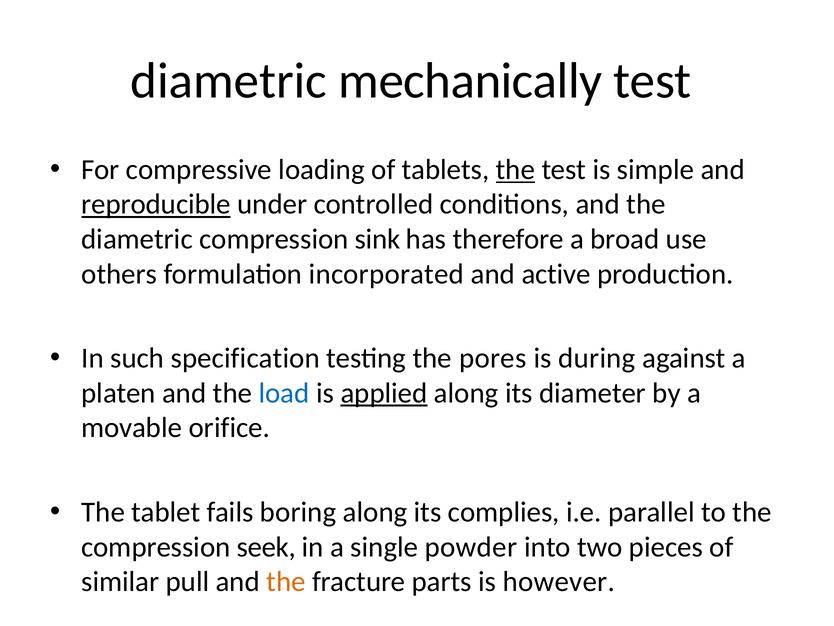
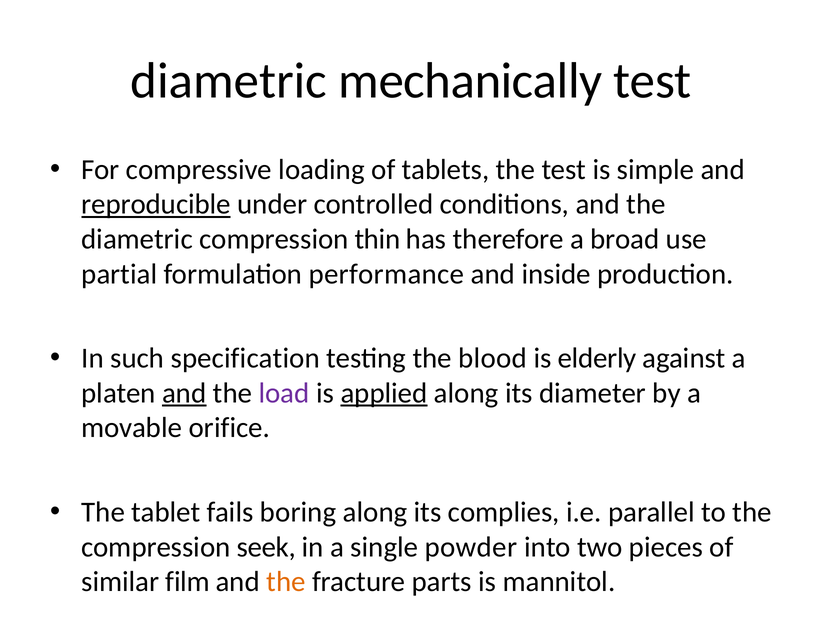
the at (515, 170) underline: present -> none
sink: sink -> thin
others: others -> partial
incorporated: incorporated -> performance
active: active -> inside
pores: pores -> blood
during: during -> elderly
and at (184, 393) underline: none -> present
load colour: blue -> purple
pull: pull -> film
however: however -> mannitol
